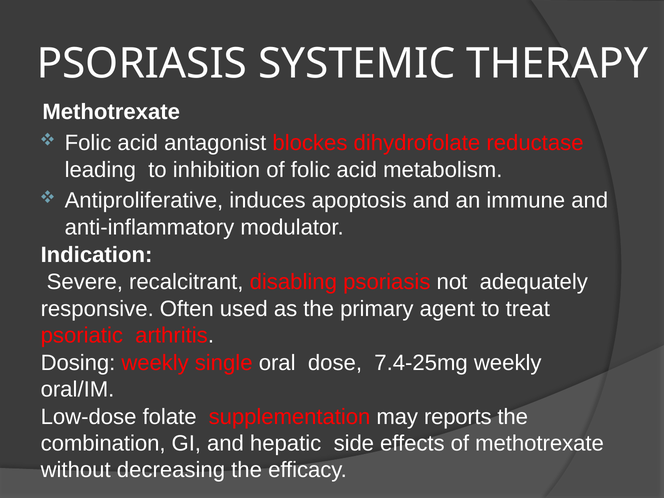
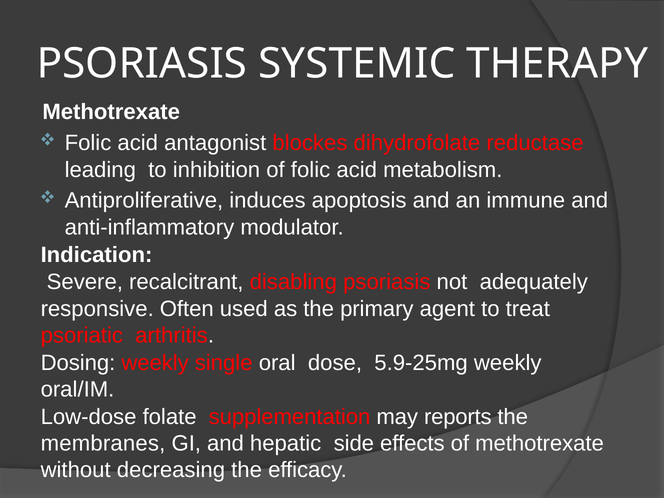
7.4-25mg: 7.4-25mg -> 5.9-25mg
combination: combination -> membranes
